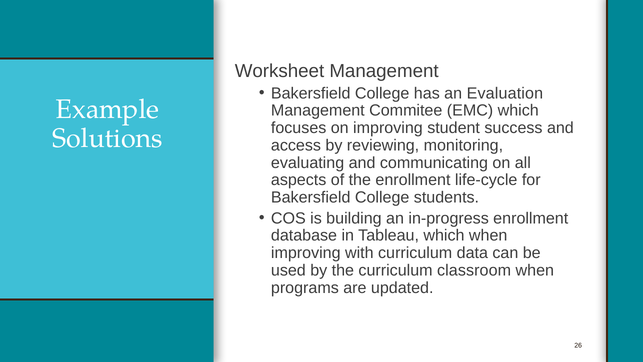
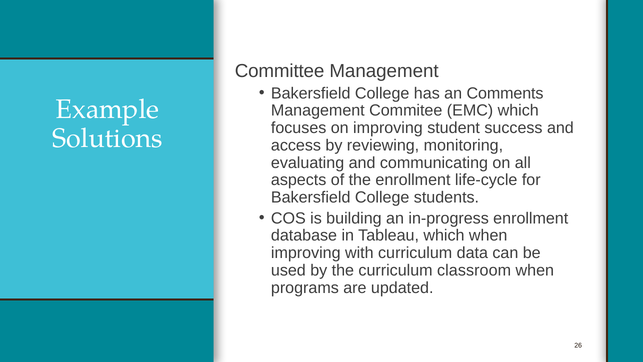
Worksheet: Worksheet -> Committee
Evaluation: Evaluation -> Comments
